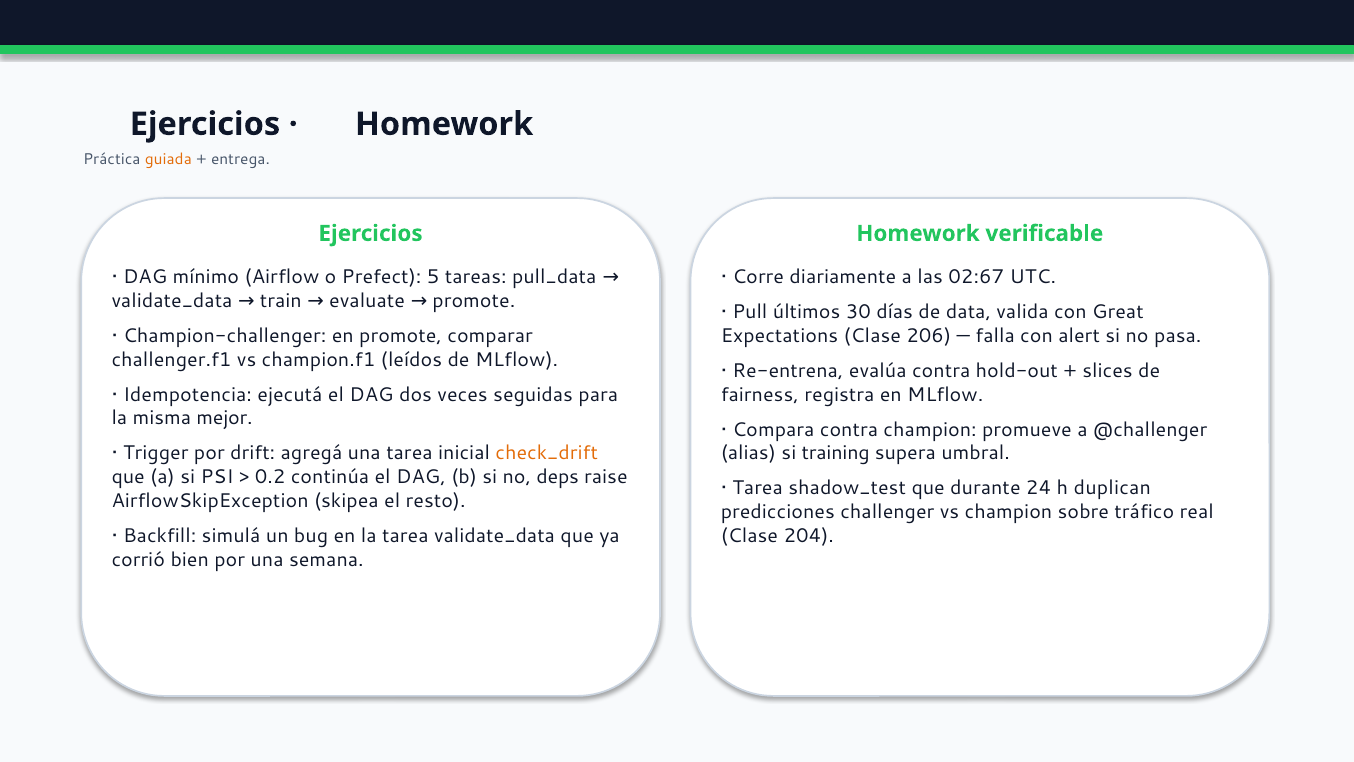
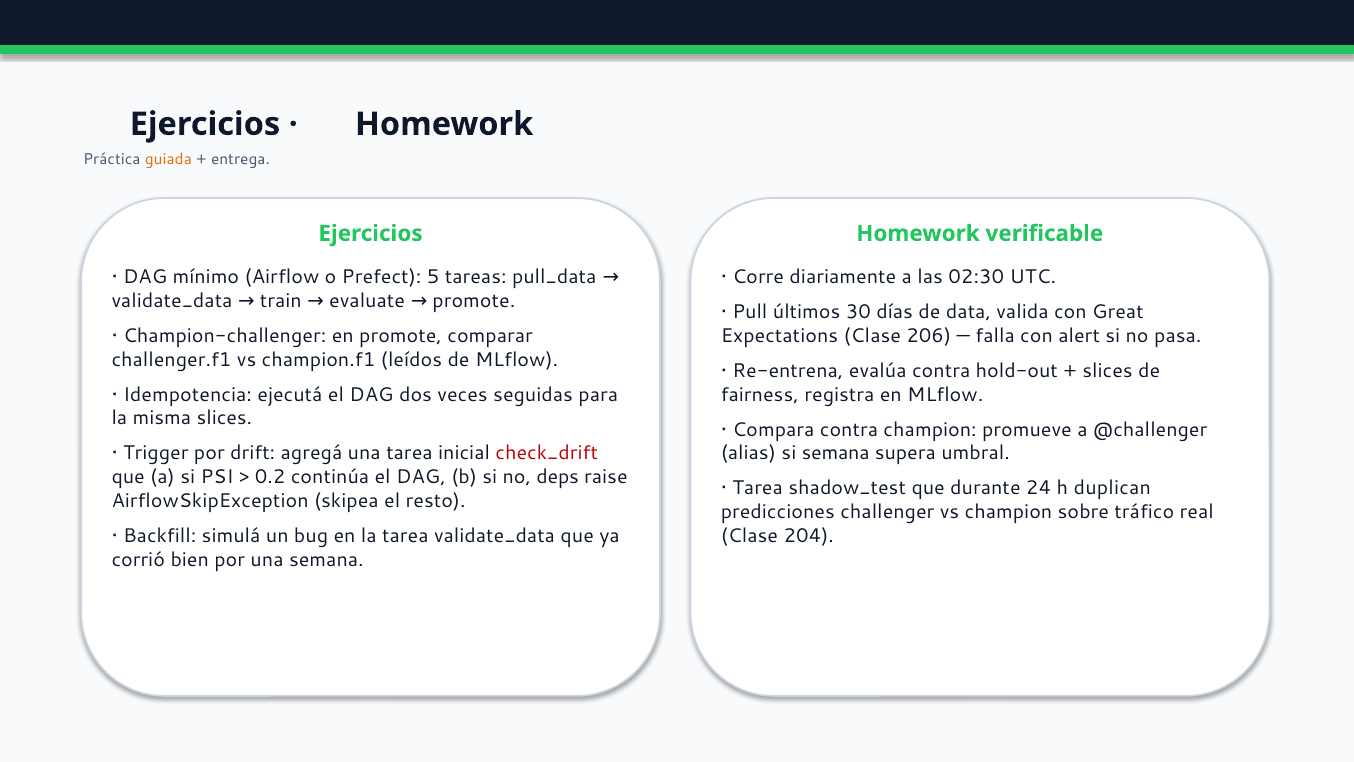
02:67: 02:67 -> 02:30
misma mejor: mejor -> slices
si training: training -> semana
check_drift colour: orange -> red
